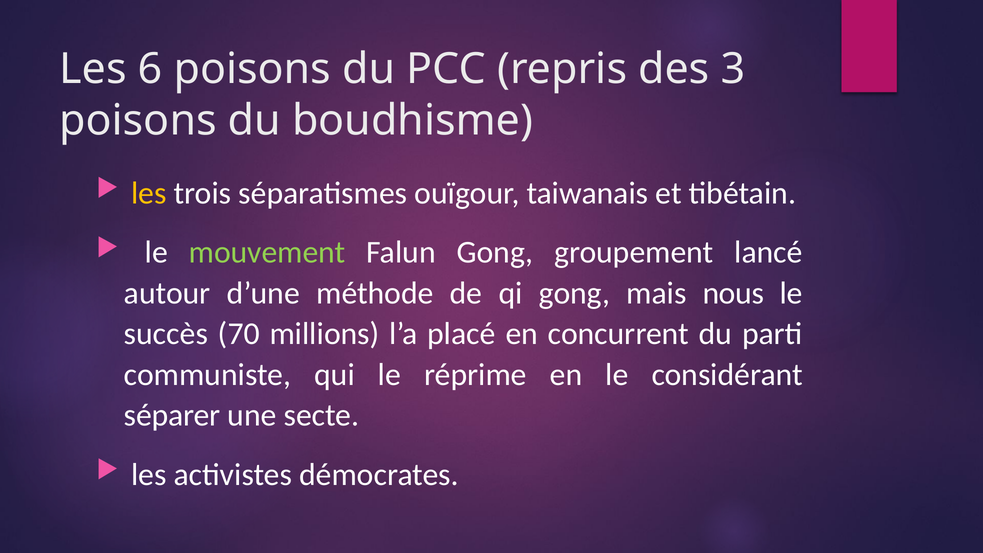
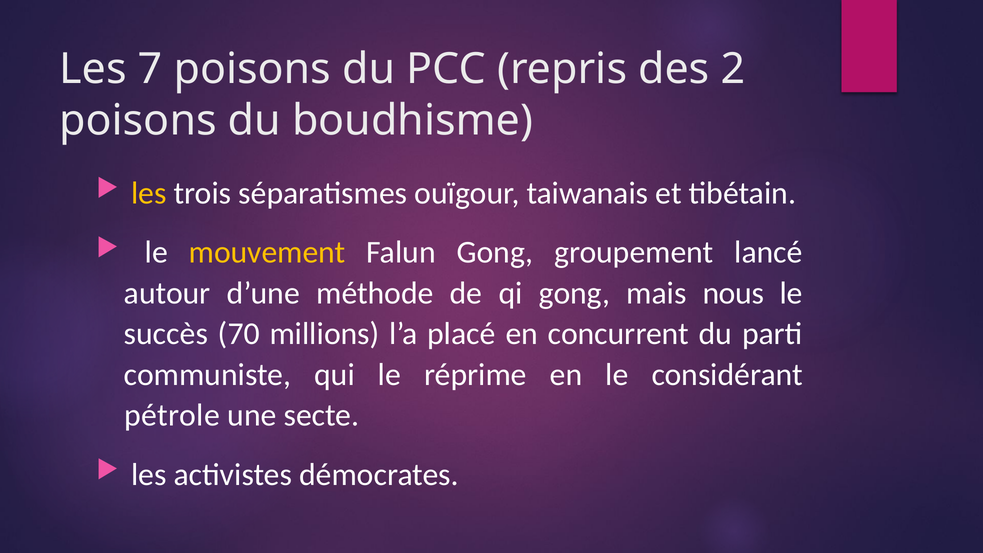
6: 6 -> 7
3: 3 -> 2
mouvement colour: light green -> yellow
séparer: séparer -> pétrole
